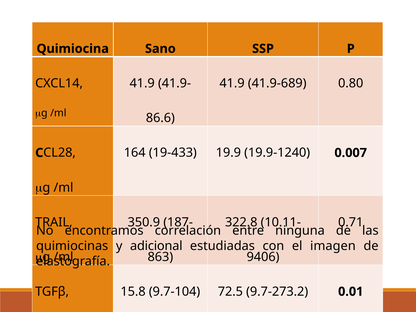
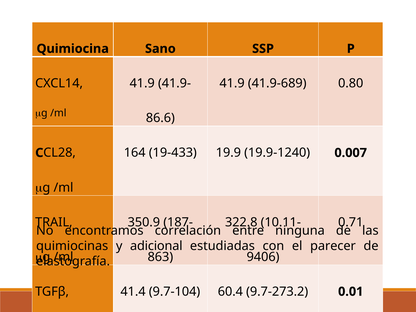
imagen: imagen -> parecer
15.8: 15.8 -> 41.4
72.5: 72.5 -> 60.4
